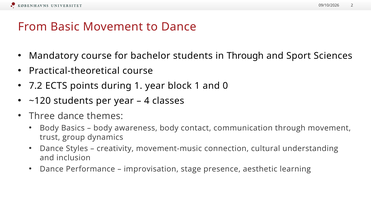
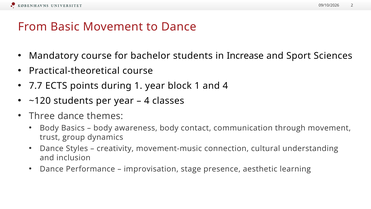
in Through: Through -> Increase
7.2: 7.2 -> 7.7
and 0: 0 -> 4
